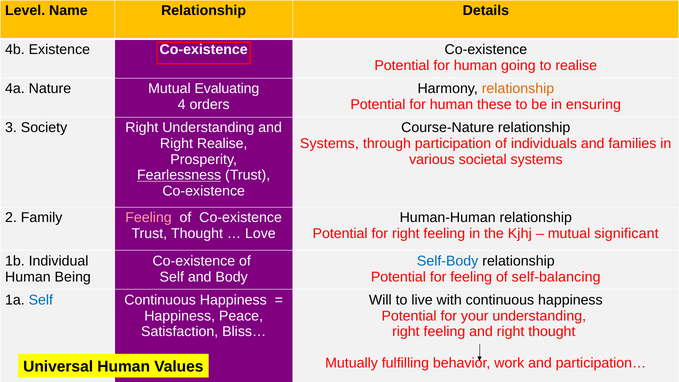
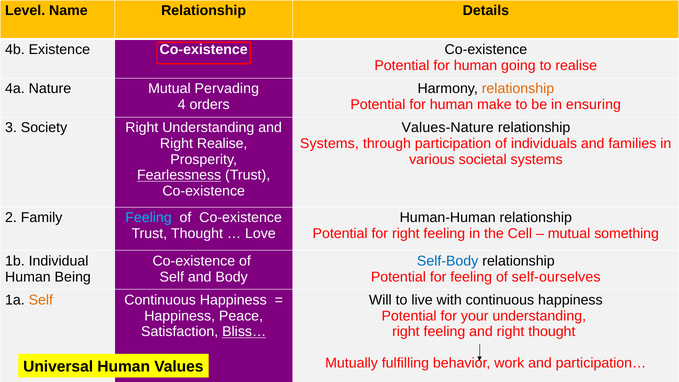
Evaluating: Evaluating -> Pervading
these: these -> make
Course-Nature: Course-Nature -> Values-Nature
Feeling at (149, 218) colour: pink -> light blue
Kjhj: Kjhj -> Cell
significant: significant -> something
self-balancing: self-balancing -> self-ourselves
Self at (41, 300) colour: blue -> orange
Bliss… underline: none -> present
